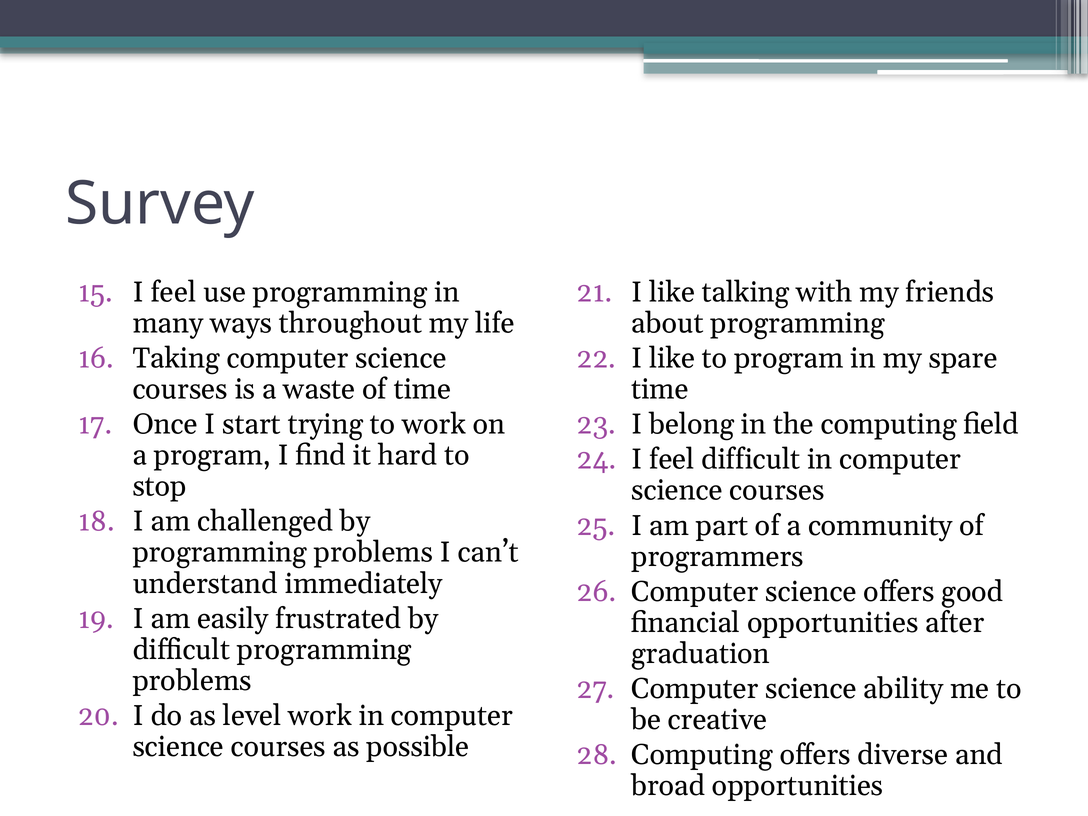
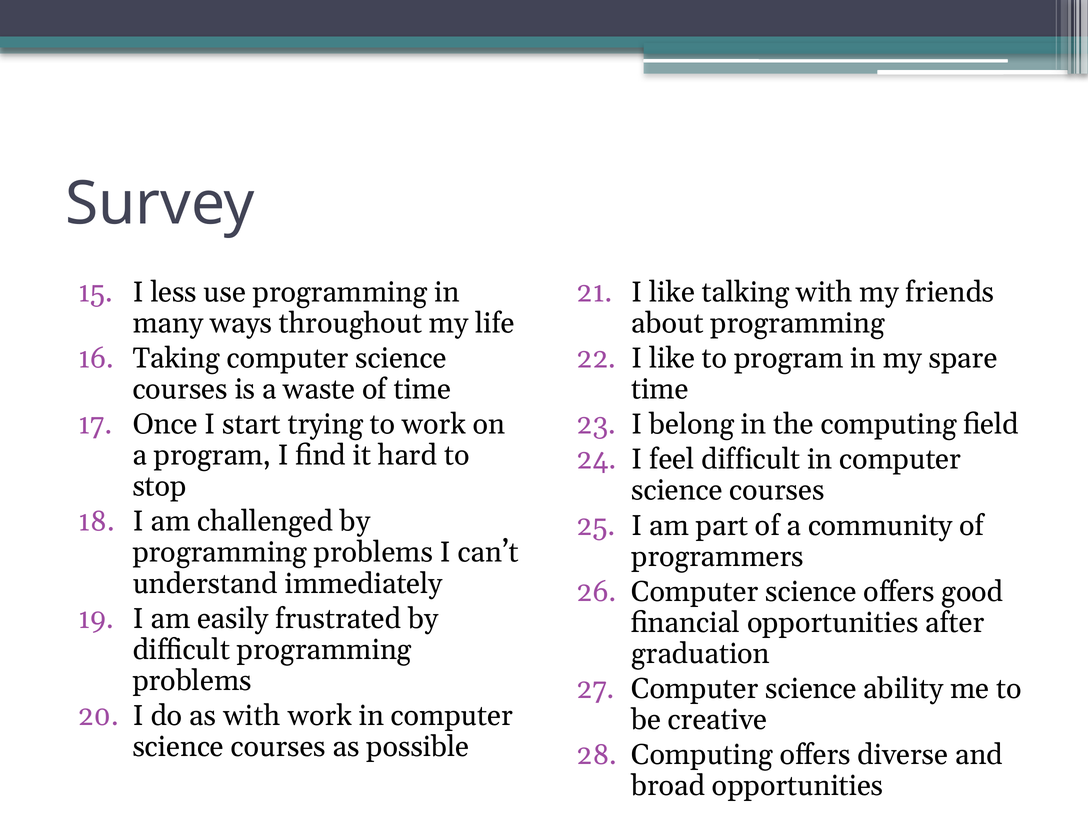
feel at (173, 292): feel -> less
as level: level -> with
